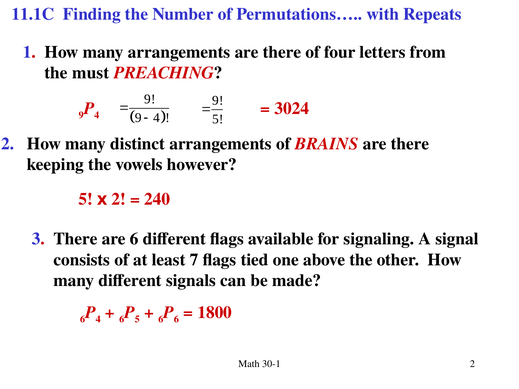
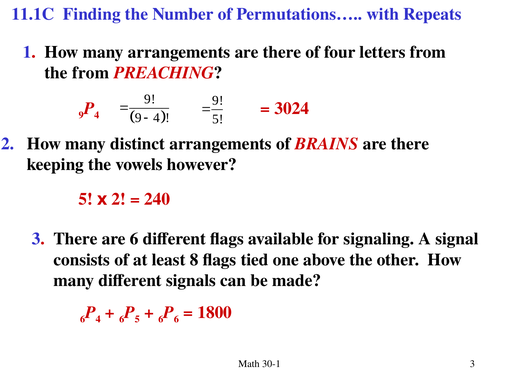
the must: must -> from
7: 7 -> 8
30-1 2: 2 -> 3
